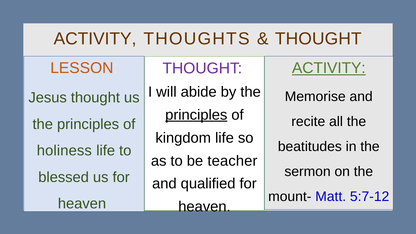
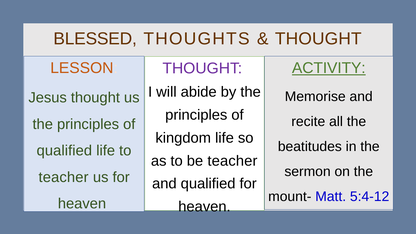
ACTIVITY at (95, 39): ACTIVITY -> BLESSED
principles at (196, 115) underline: present -> none
holiness at (64, 151): holiness -> qualified
blessed at (64, 177): blessed -> teacher
5:7-12: 5:7-12 -> 5:4-12
